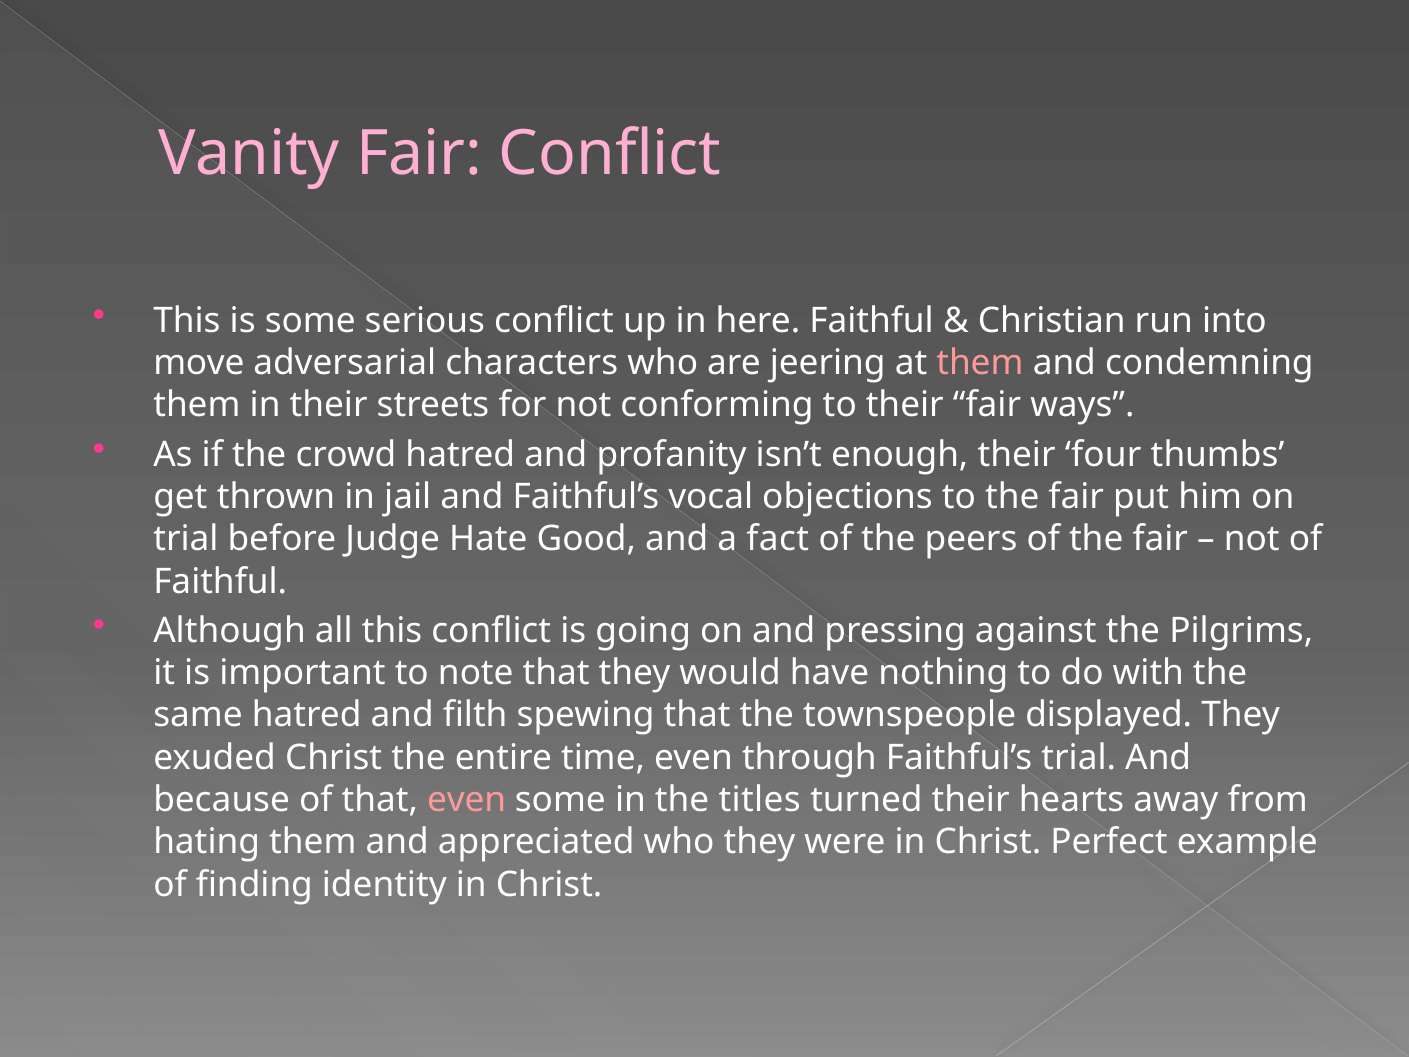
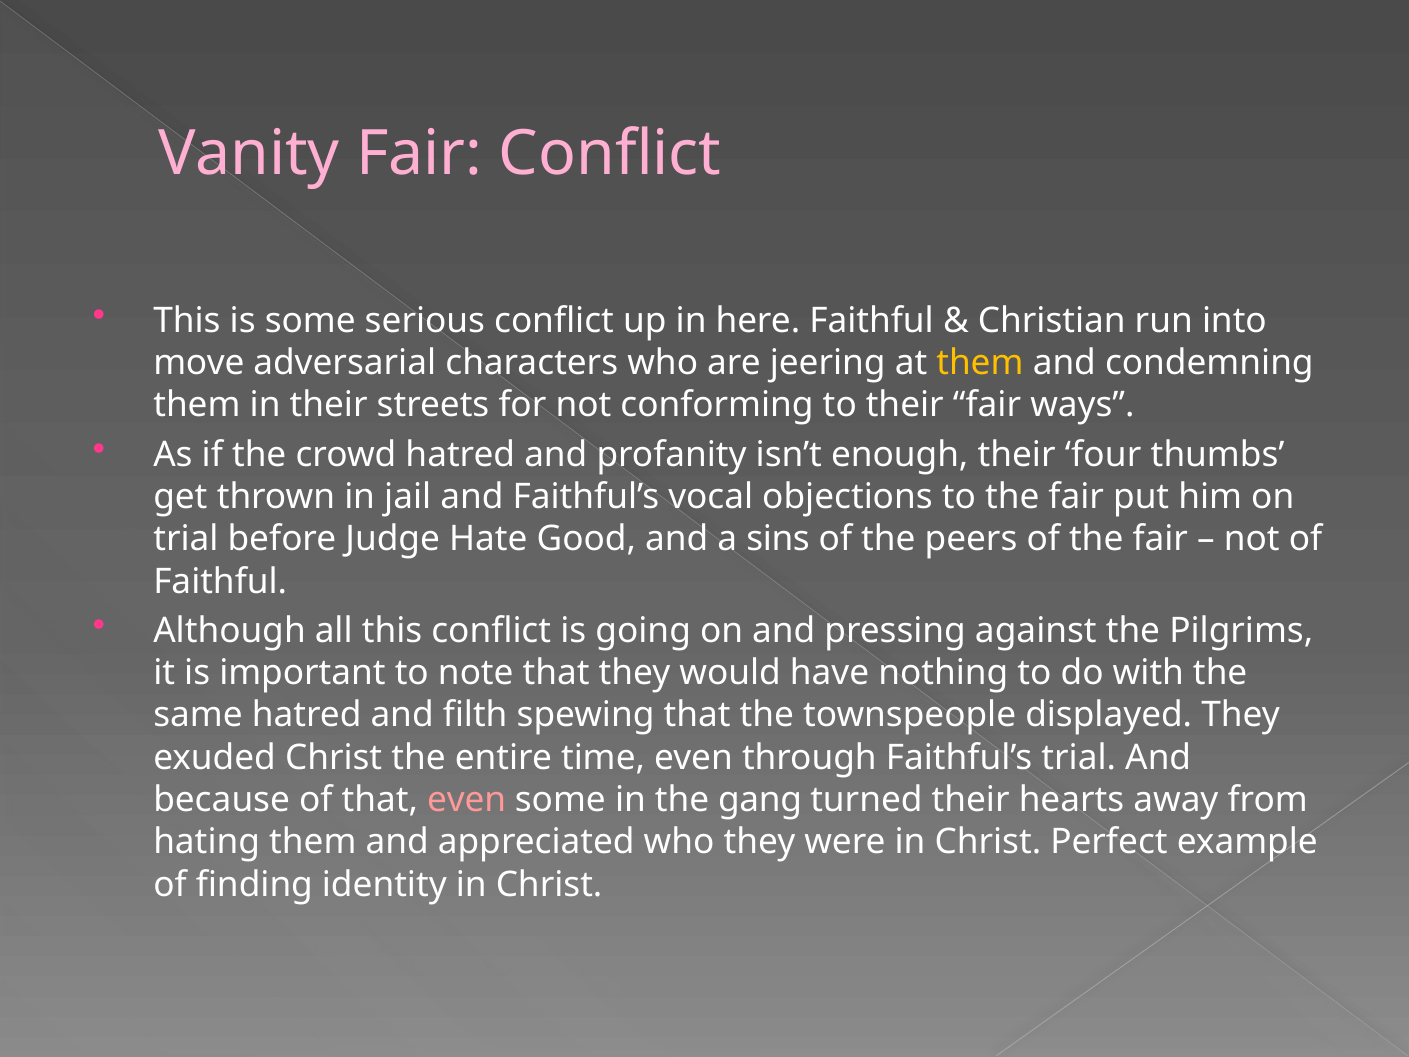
them at (980, 363) colour: pink -> yellow
fact: fact -> sins
titles: titles -> gang
